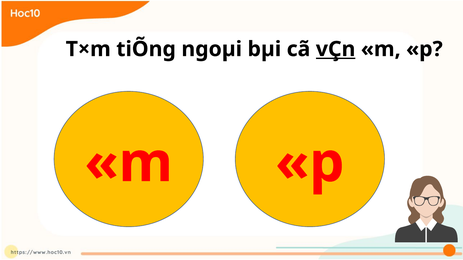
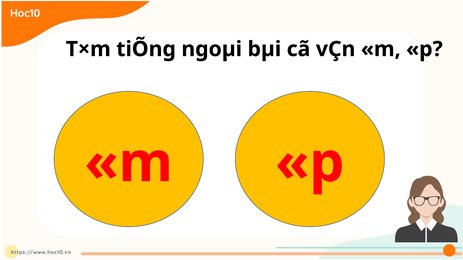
vÇn underline: present -> none
